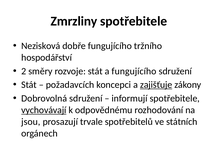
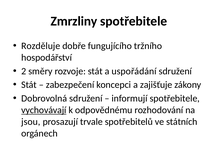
Nezisková: Nezisková -> Rozděluje
a fungujícího: fungujícího -> uspořádání
požadavcích: požadavcích -> zabezpečení
zajišťuje underline: present -> none
